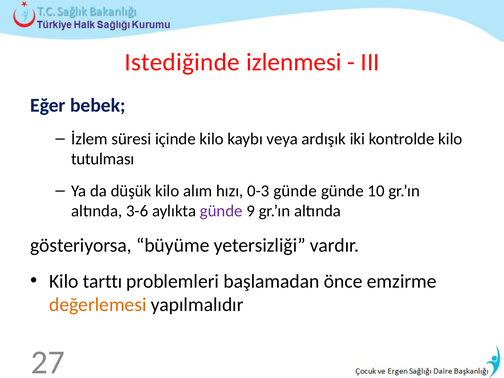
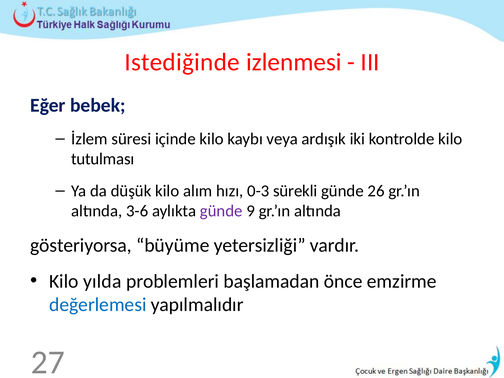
0-3 günde: günde -> sürekli
10: 10 -> 26
tarttı: tarttı -> yılda
değerlemesi colour: orange -> blue
